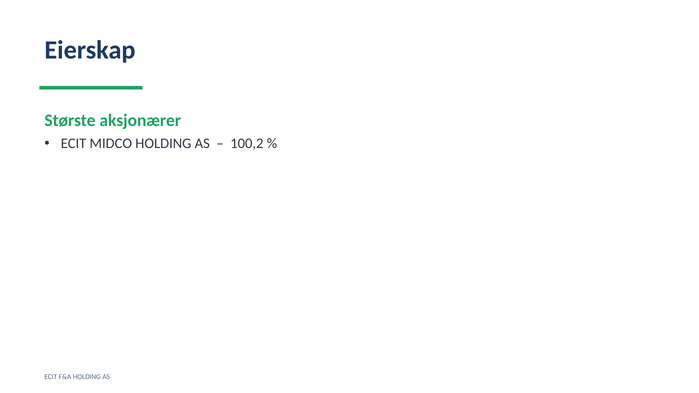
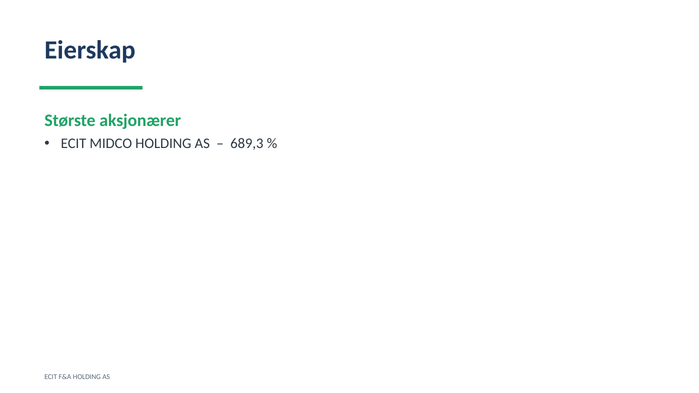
100,2: 100,2 -> 689,3
